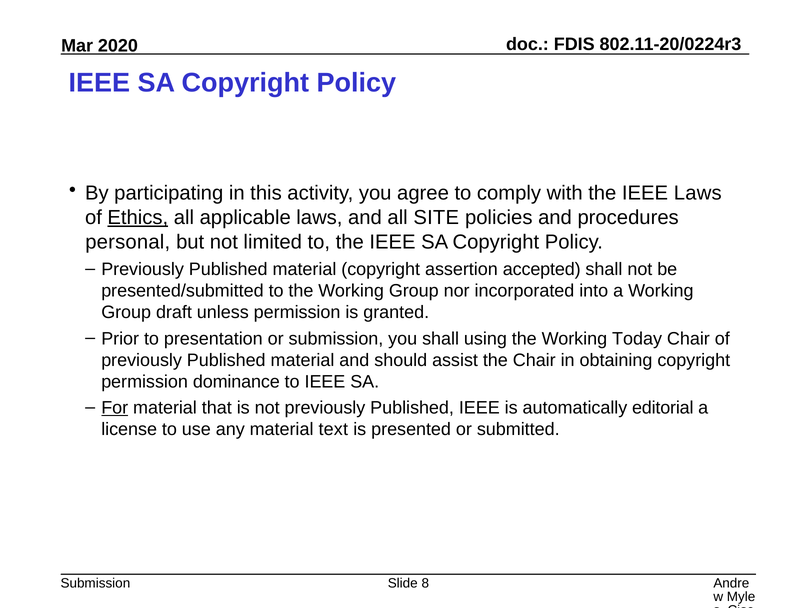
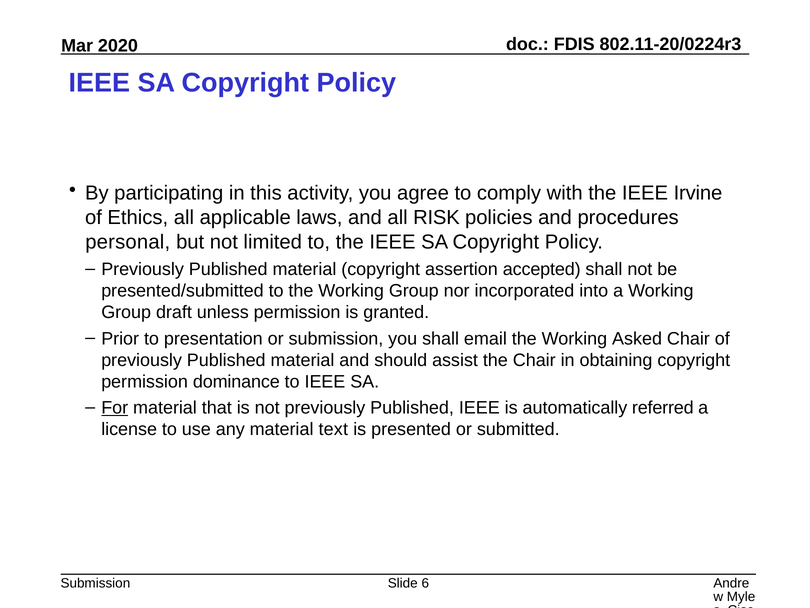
IEEE Laws: Laws -> Irvine
Ethics underline: present -> none
SITE: SITE -> RISK
using: using -> email
Today: Today -> Asked
editorial: editorial -> referred
8: 8 -> 6
